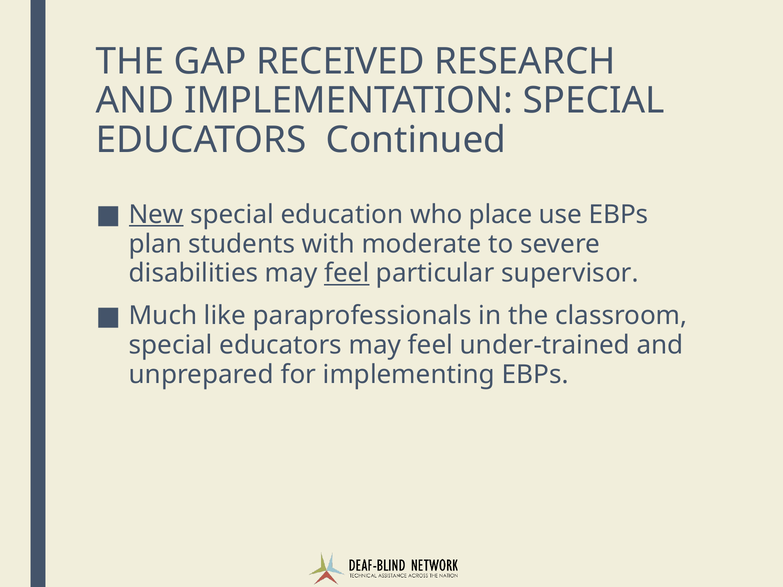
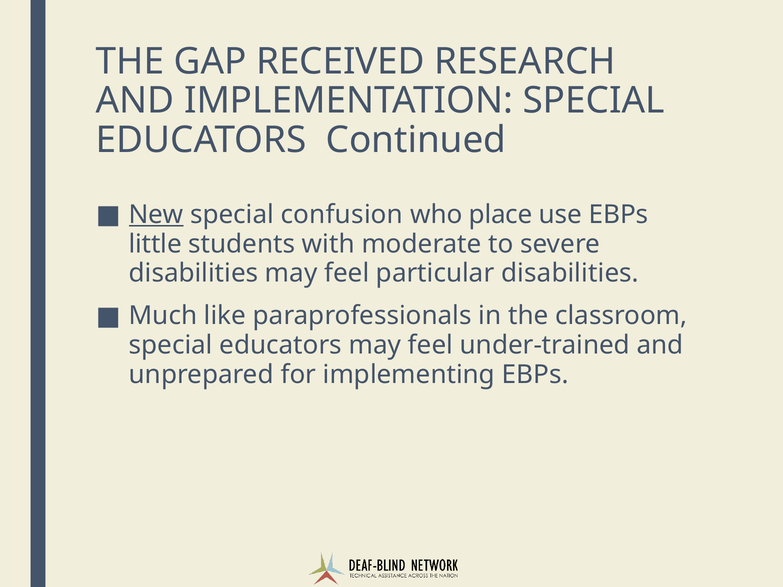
education: education -> confusion
plan: plan -> little
feel at (347, 273) underline: present -> none
particular supervisor: supervisor -> disabilities
